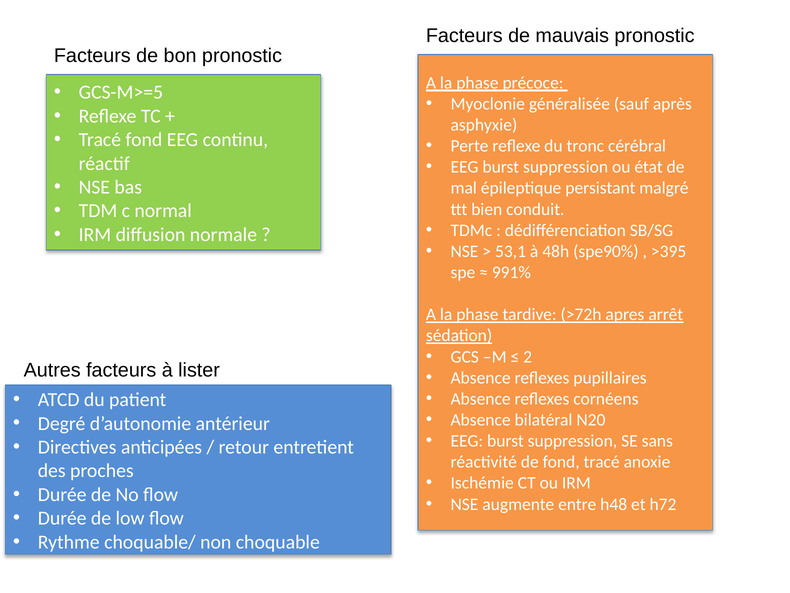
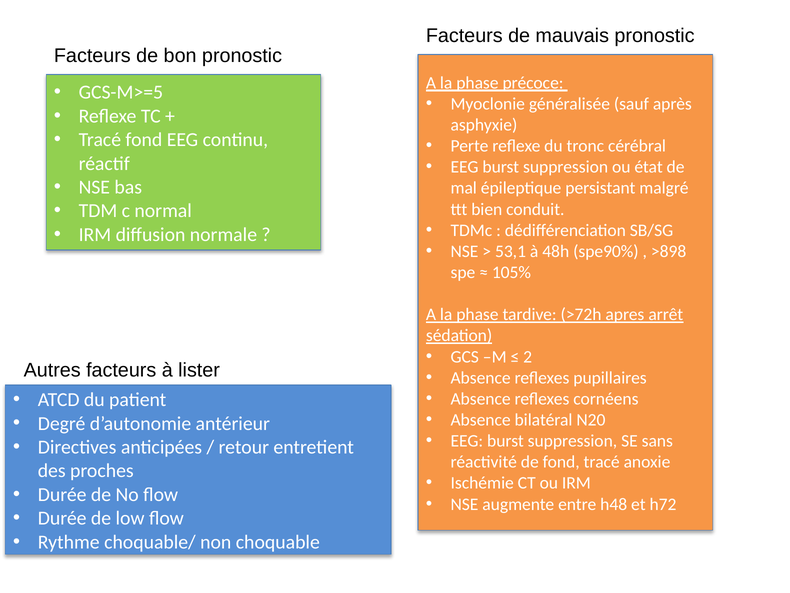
>395: >395 -> >898
991%: 991% -> 105%
